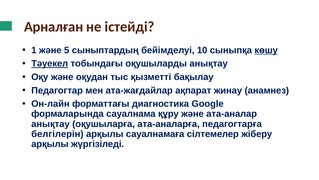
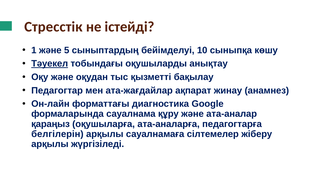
Арналған: Арналған -> Стресстік
көшу underline: present -> none
анықтау at (50, 124): анықтау -> қараңыз
